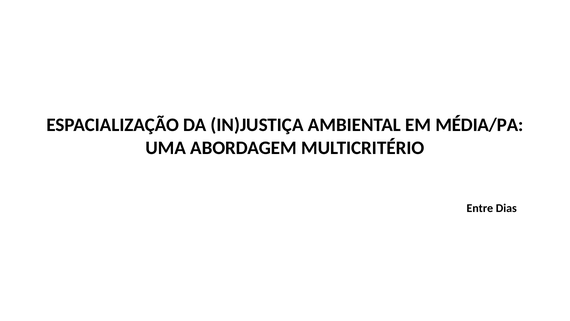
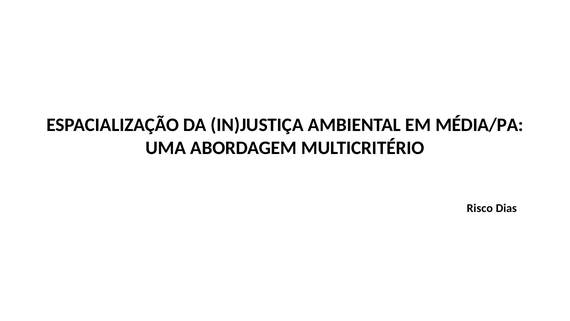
Entre: Entre -> Risco
